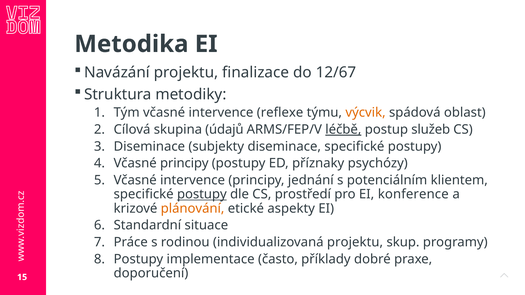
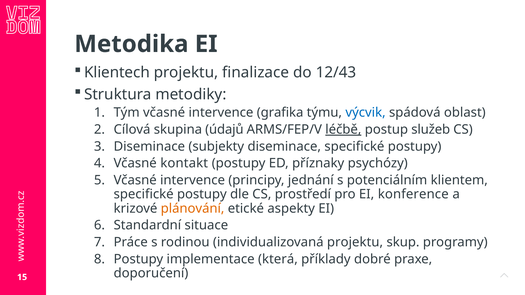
Navázání: Navázání -> Klientech
12/67: 12/67 -> 12/43
reflexe: reflexe -> grafika
výcvik colour: orange -> blue
Včasné principy: principy -> kontakt
postupy at (202, 194) underline: present -> none
často: často -> která
